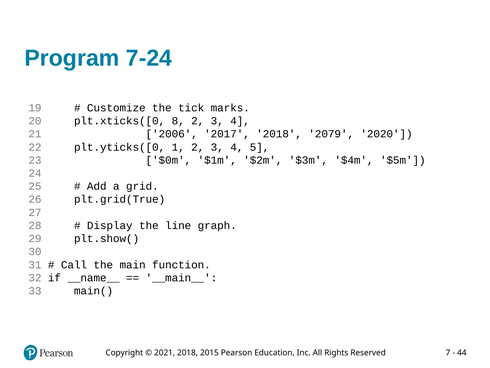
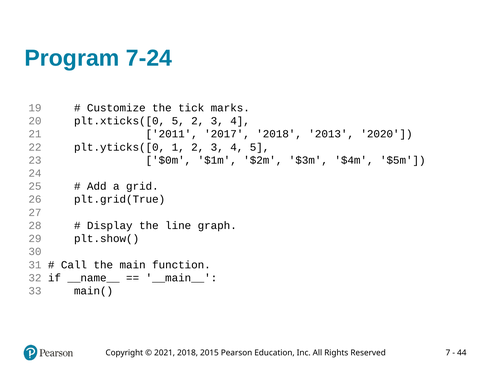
plt.xticks([0 8: 8 -> 5
2006: 2006 -> 2011
2079: 2079 -> 2013
